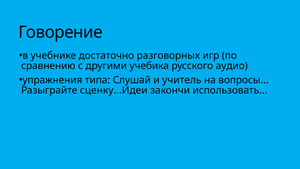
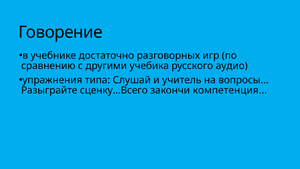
сценку...Идеи: сценку...Идеи -> сценку...Всего
использовать: использовать -> компетенция
